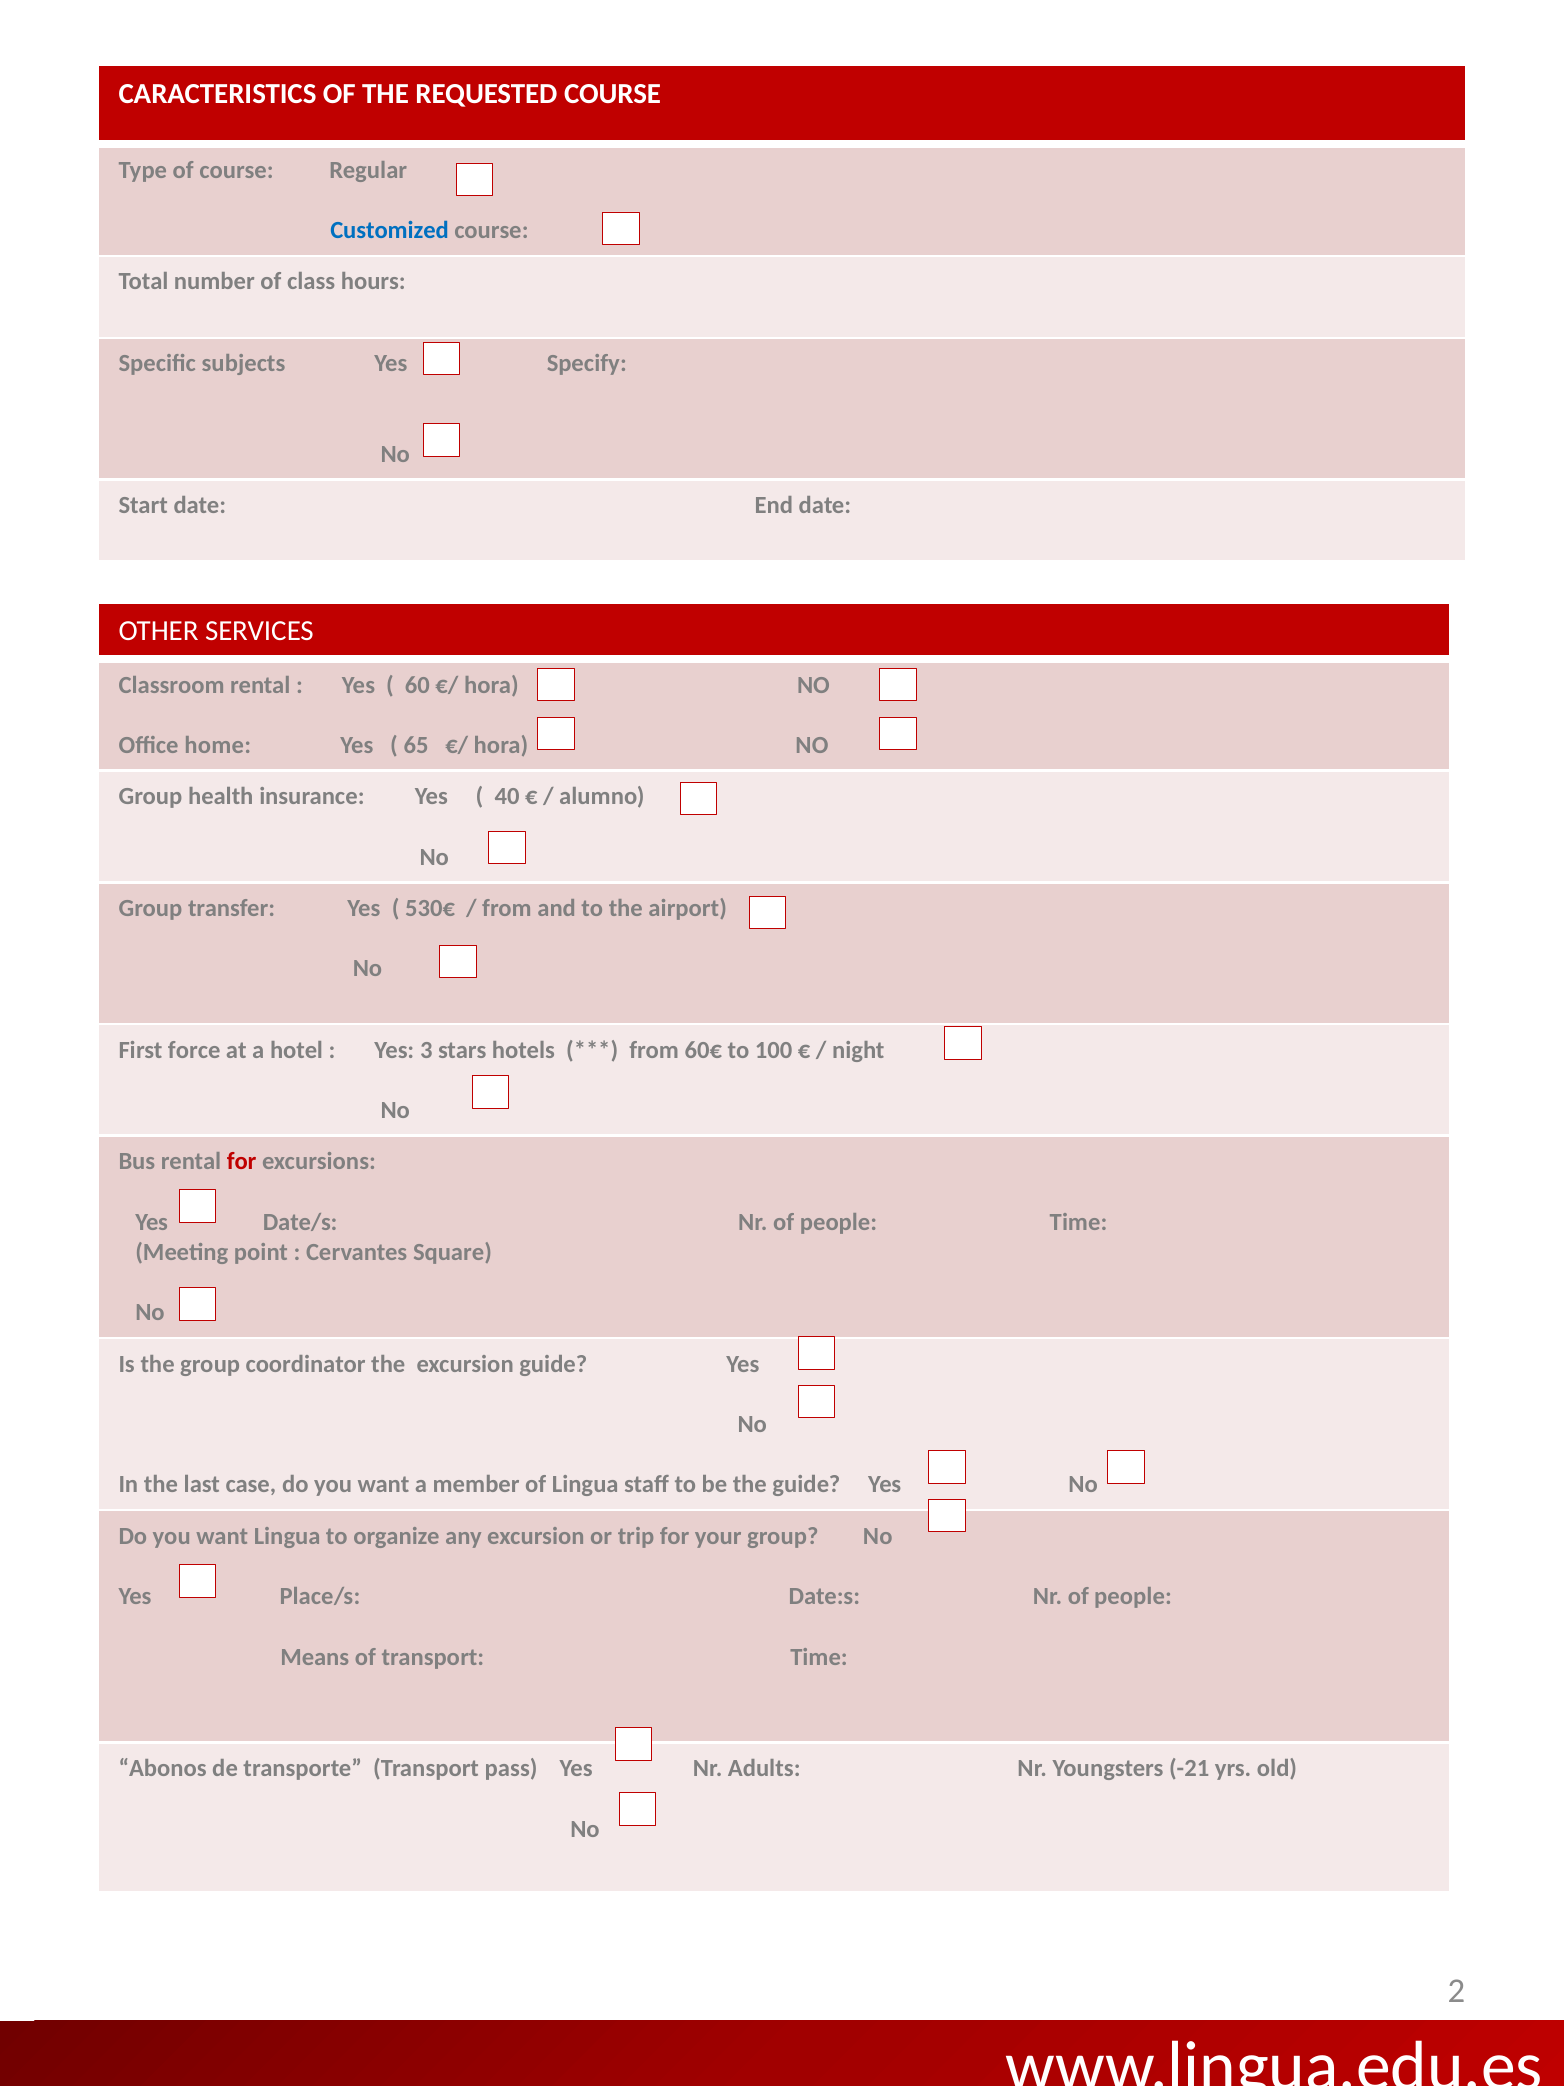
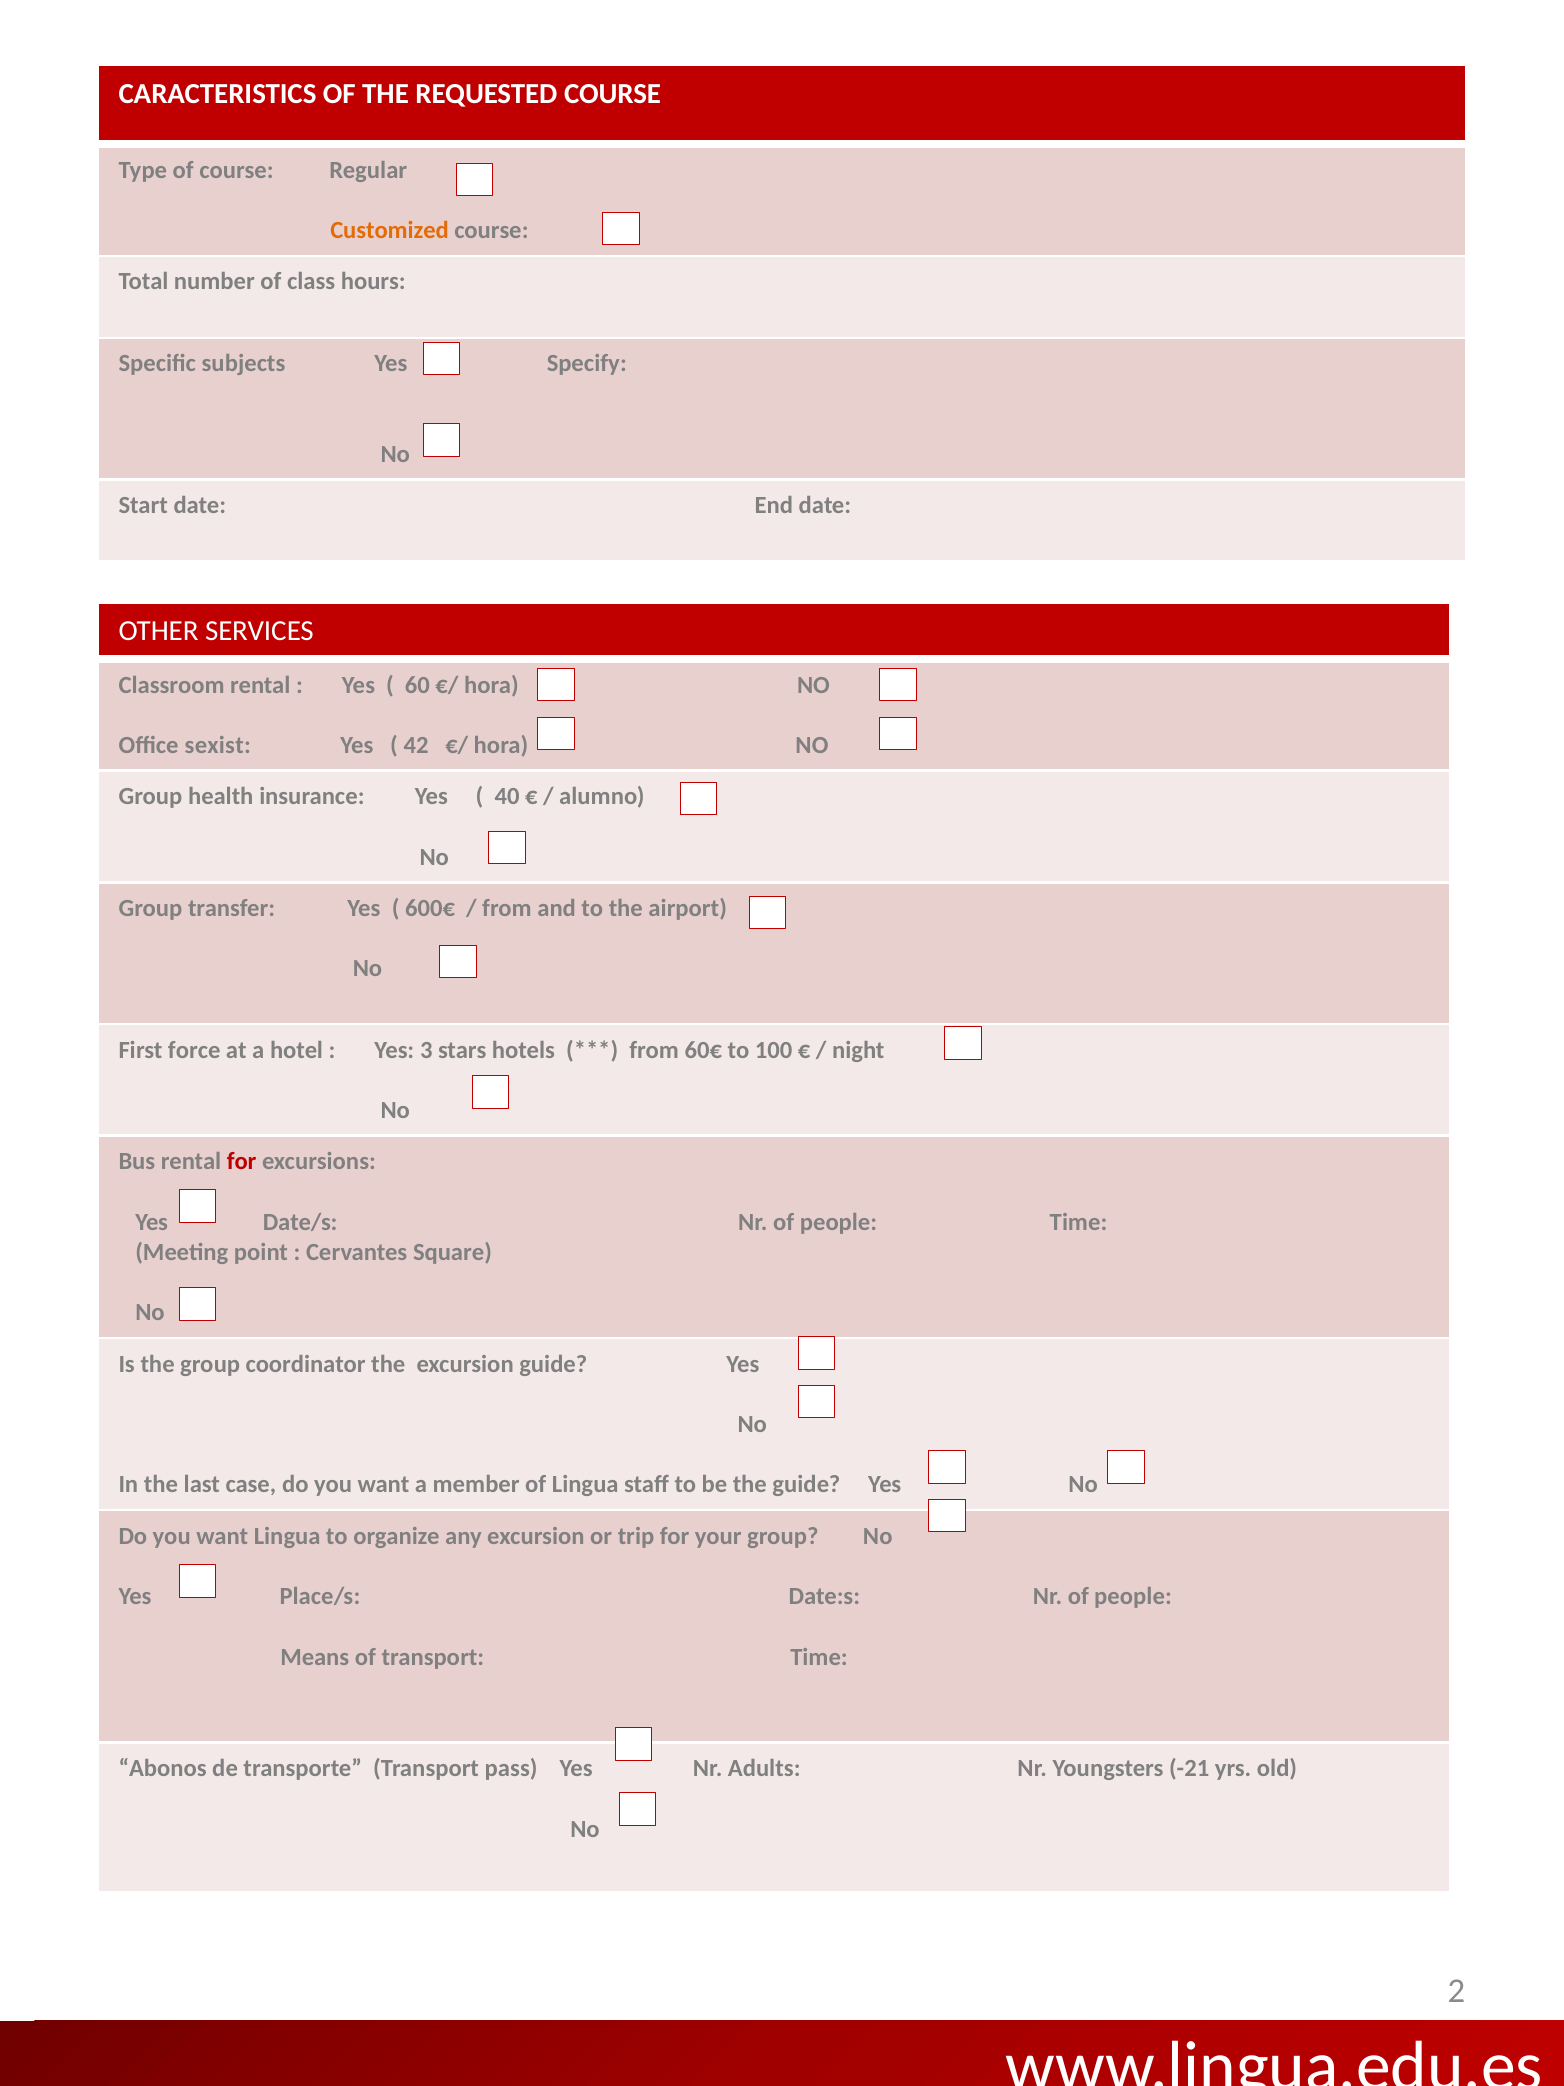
Customized colour: blue -> orange
home: home -> sexist
65: 65 -> 42
530€: 530€ -> 600€
